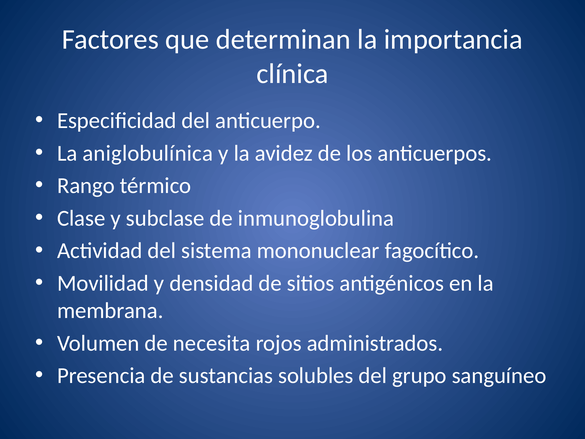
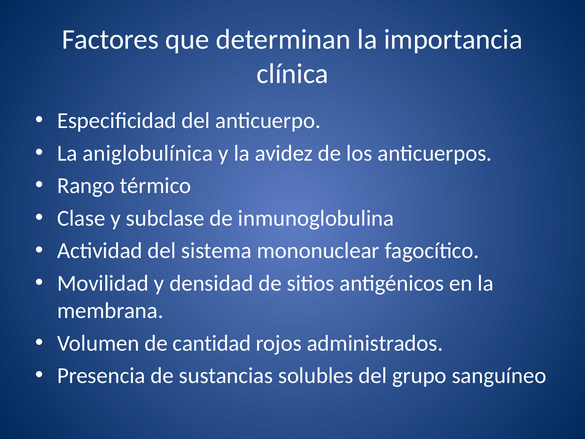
necesita: necesita -> cantidad
